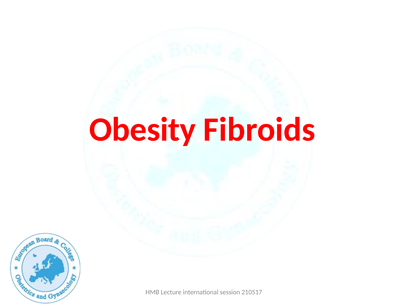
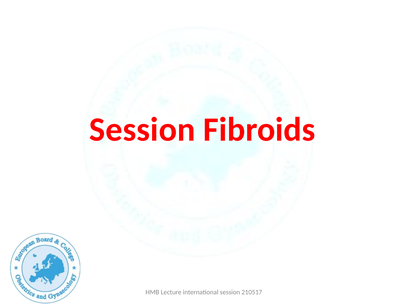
Obesity at (142, 130): Obesity -> Session
